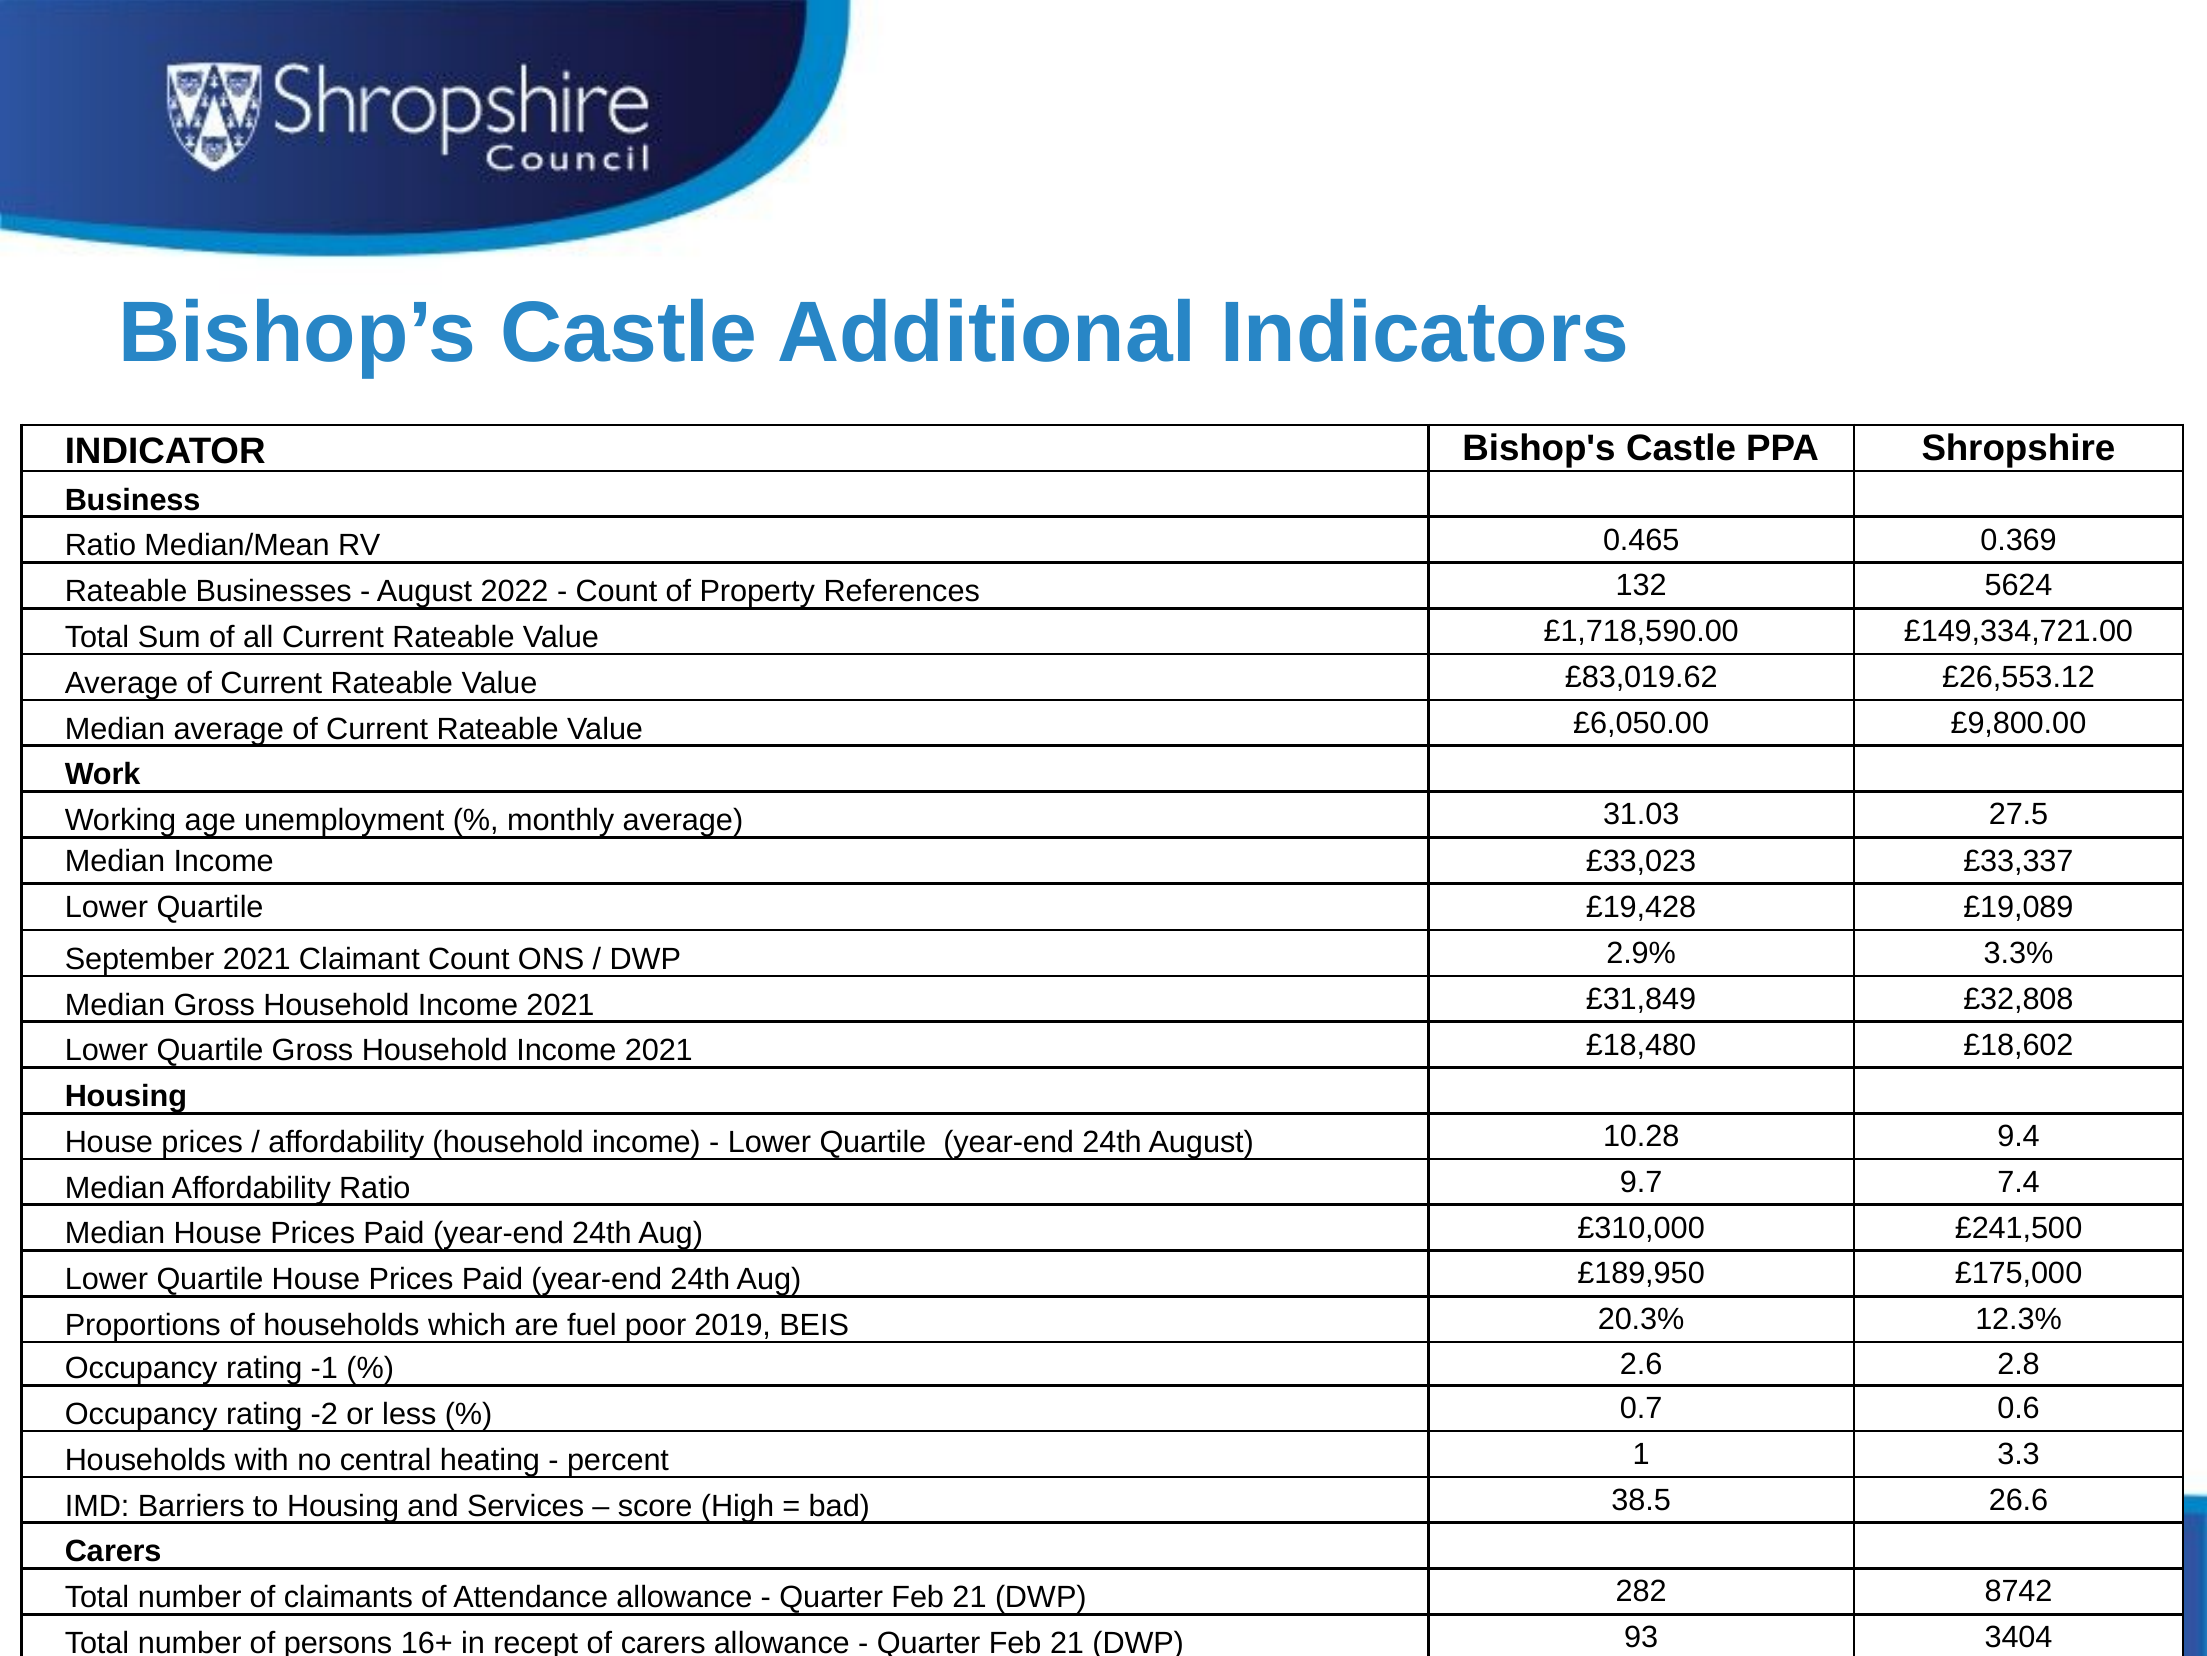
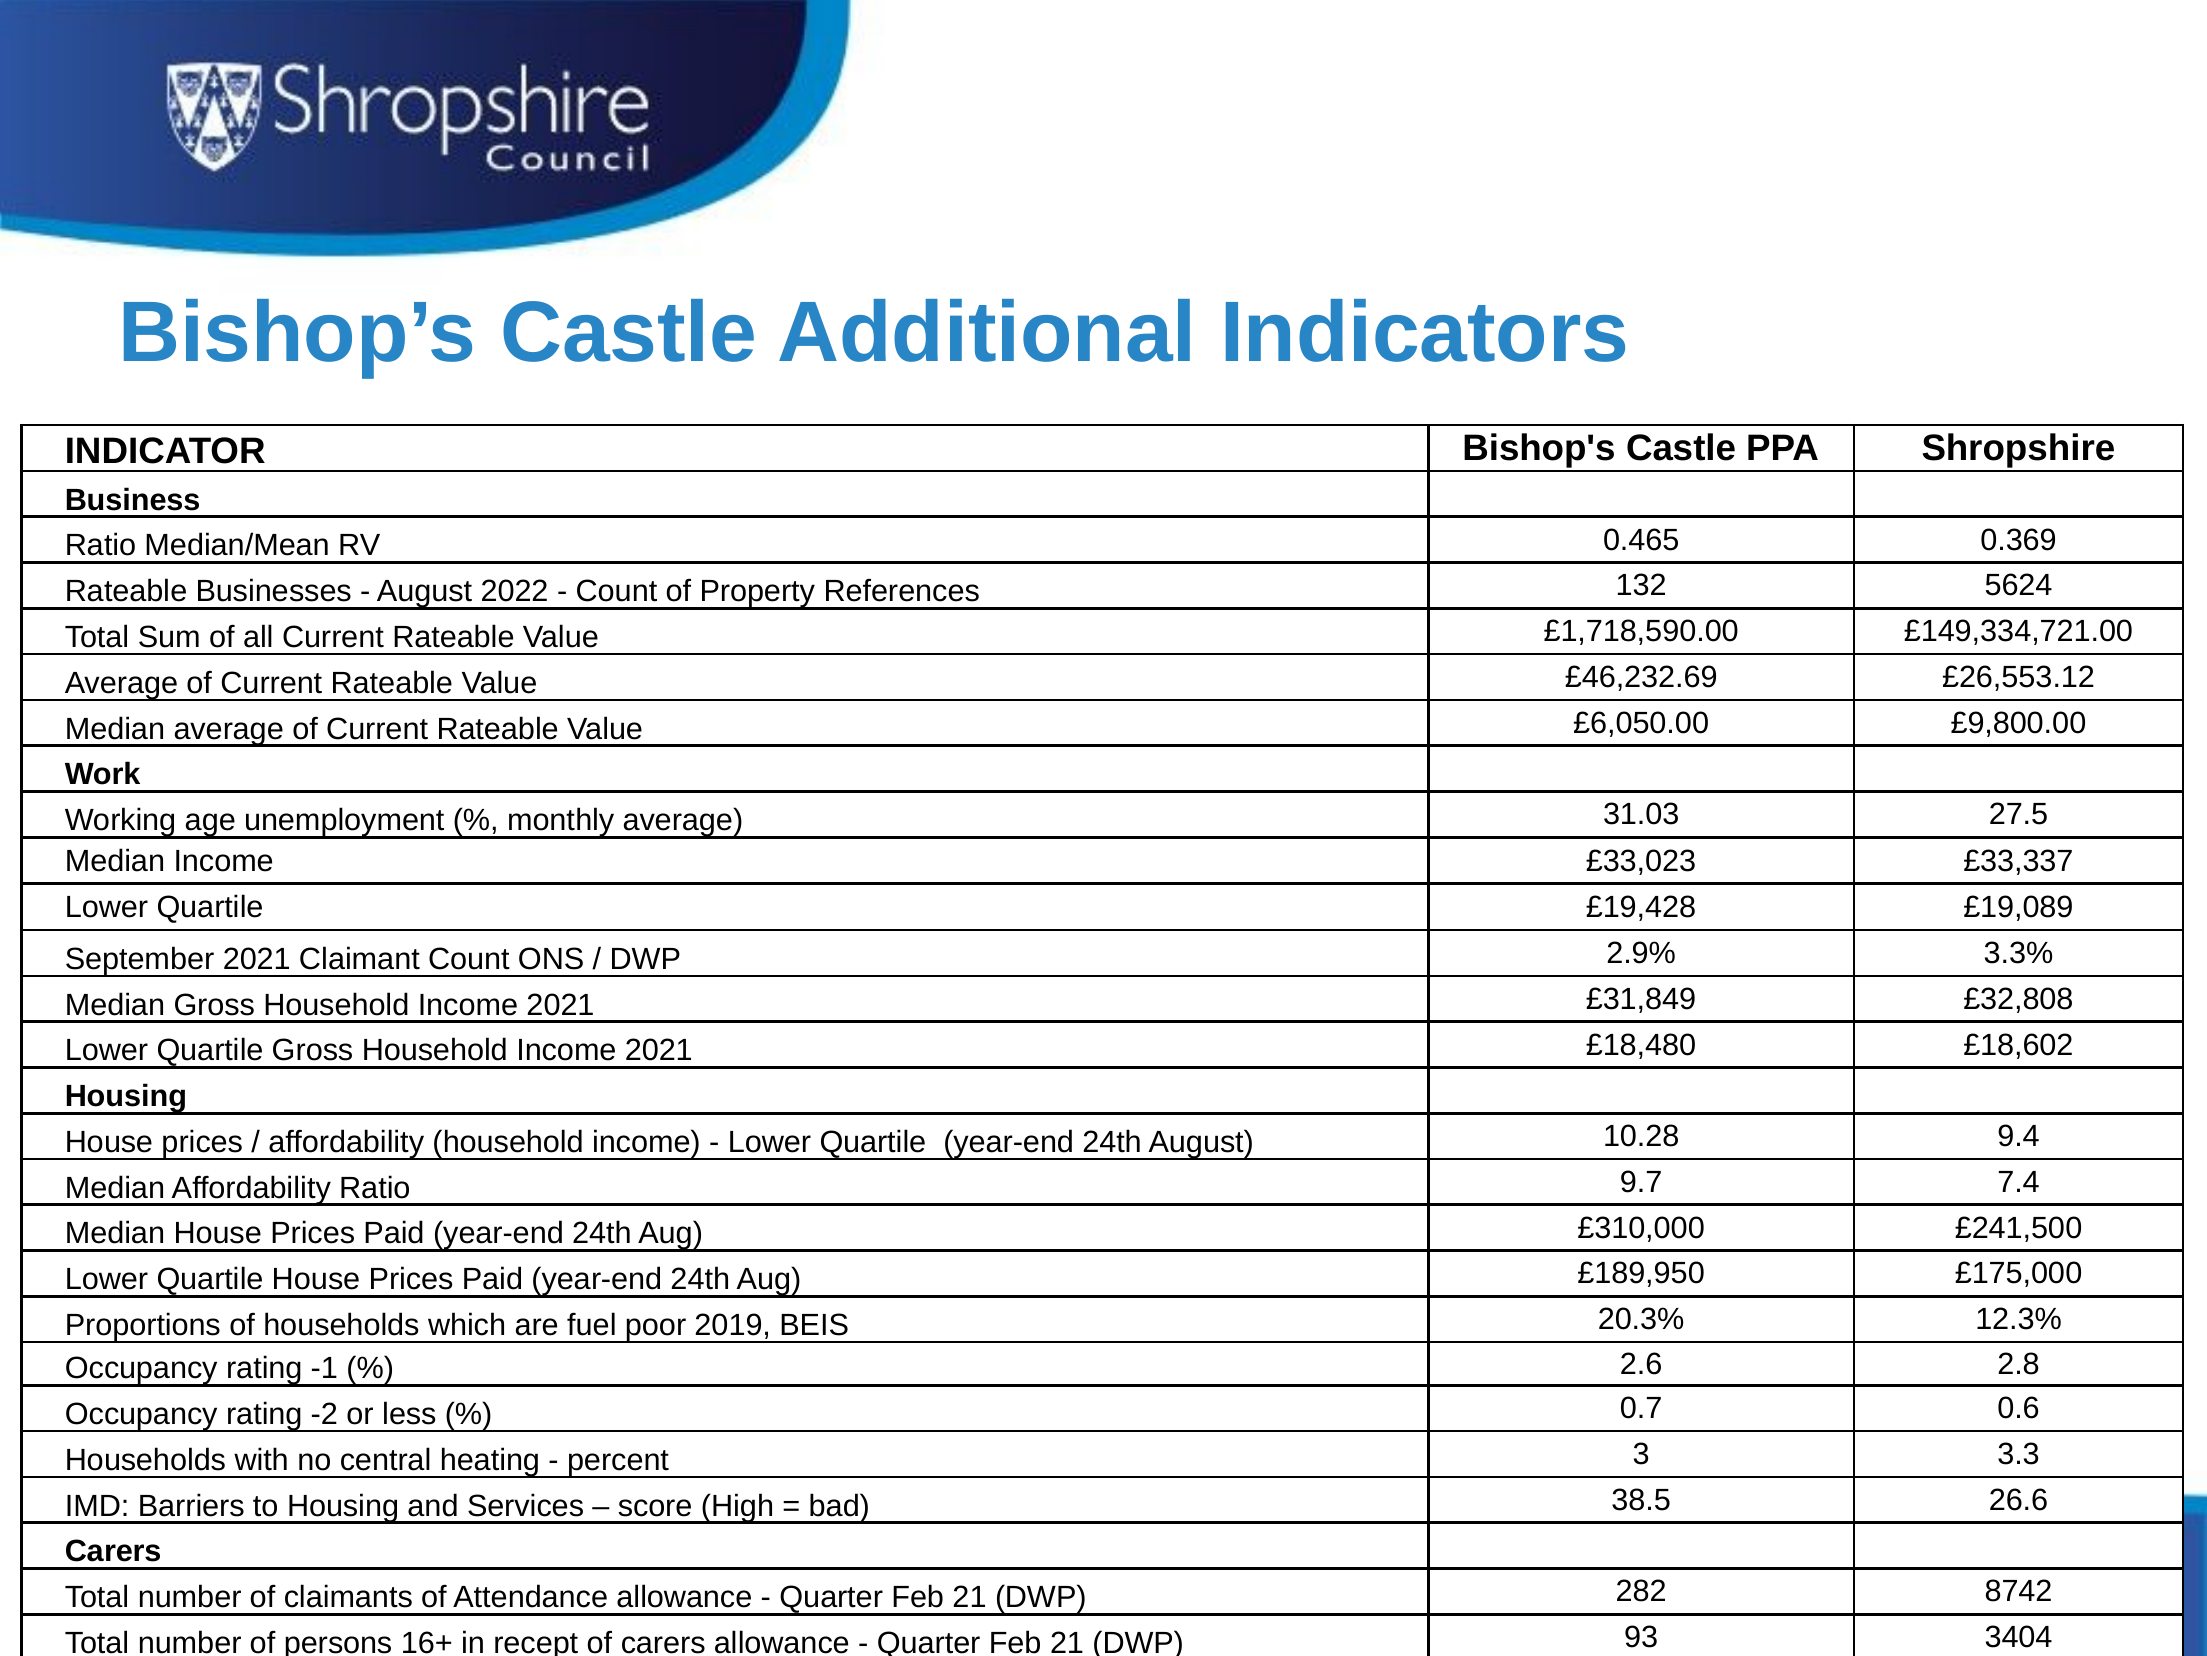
£83,019.62: £83,019.62 -> £46,232.69
1: 1 -> 3
